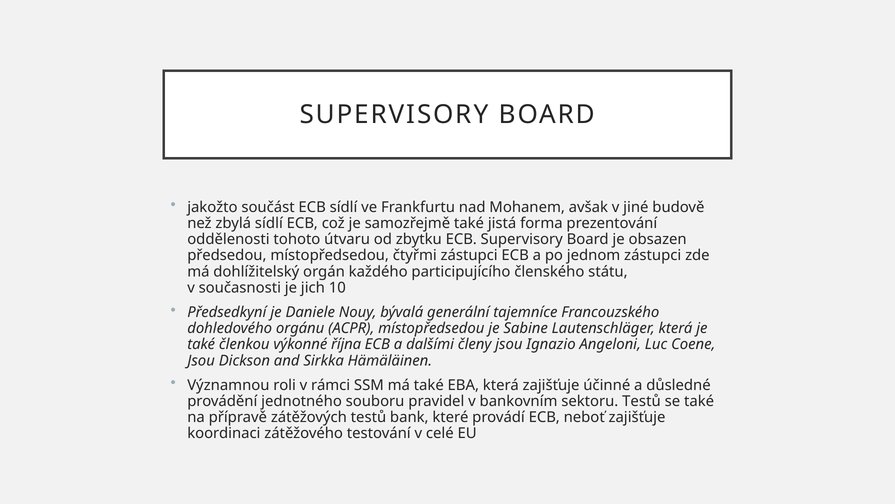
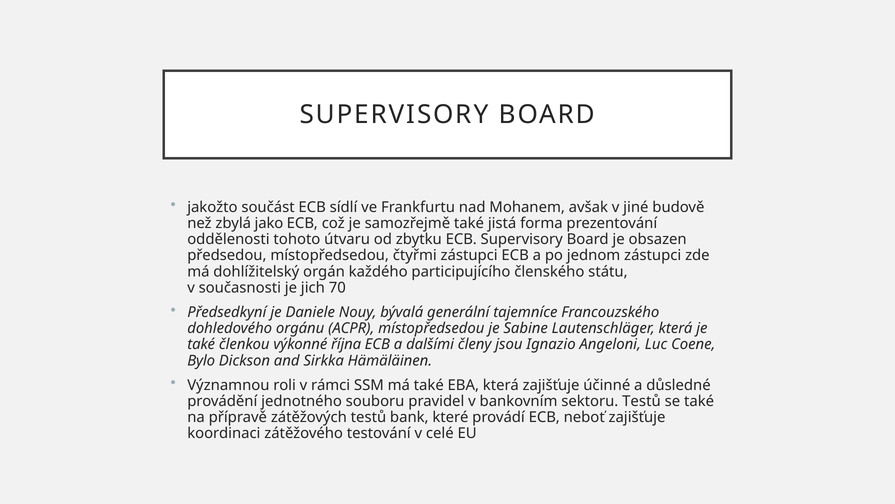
zbylá sídlí: sídlí -> jako
10: 10 -> 70
Jsou at (201, 360): Jsou -> Bylo
